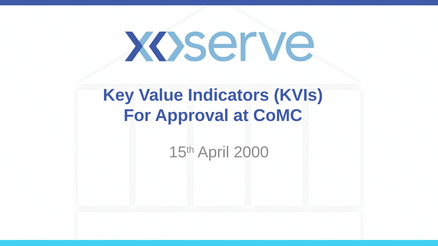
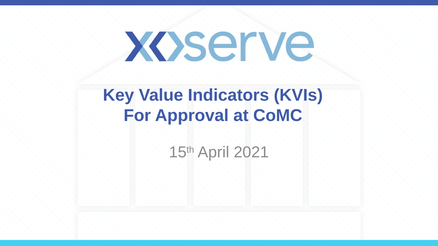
2000: 2000 -> 2021
